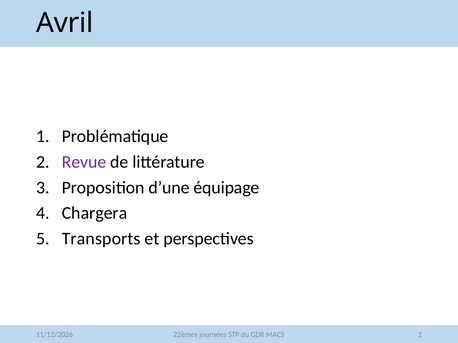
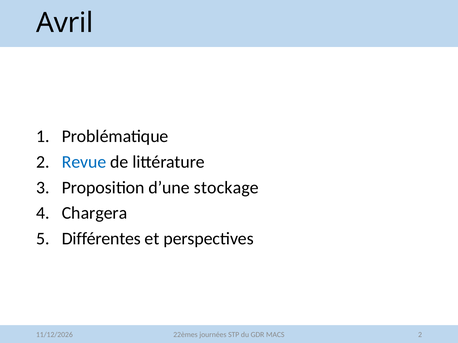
Revue colour: purple -> blue
équipage: équipage -> stockage
Transports: Transports -> Différentes
